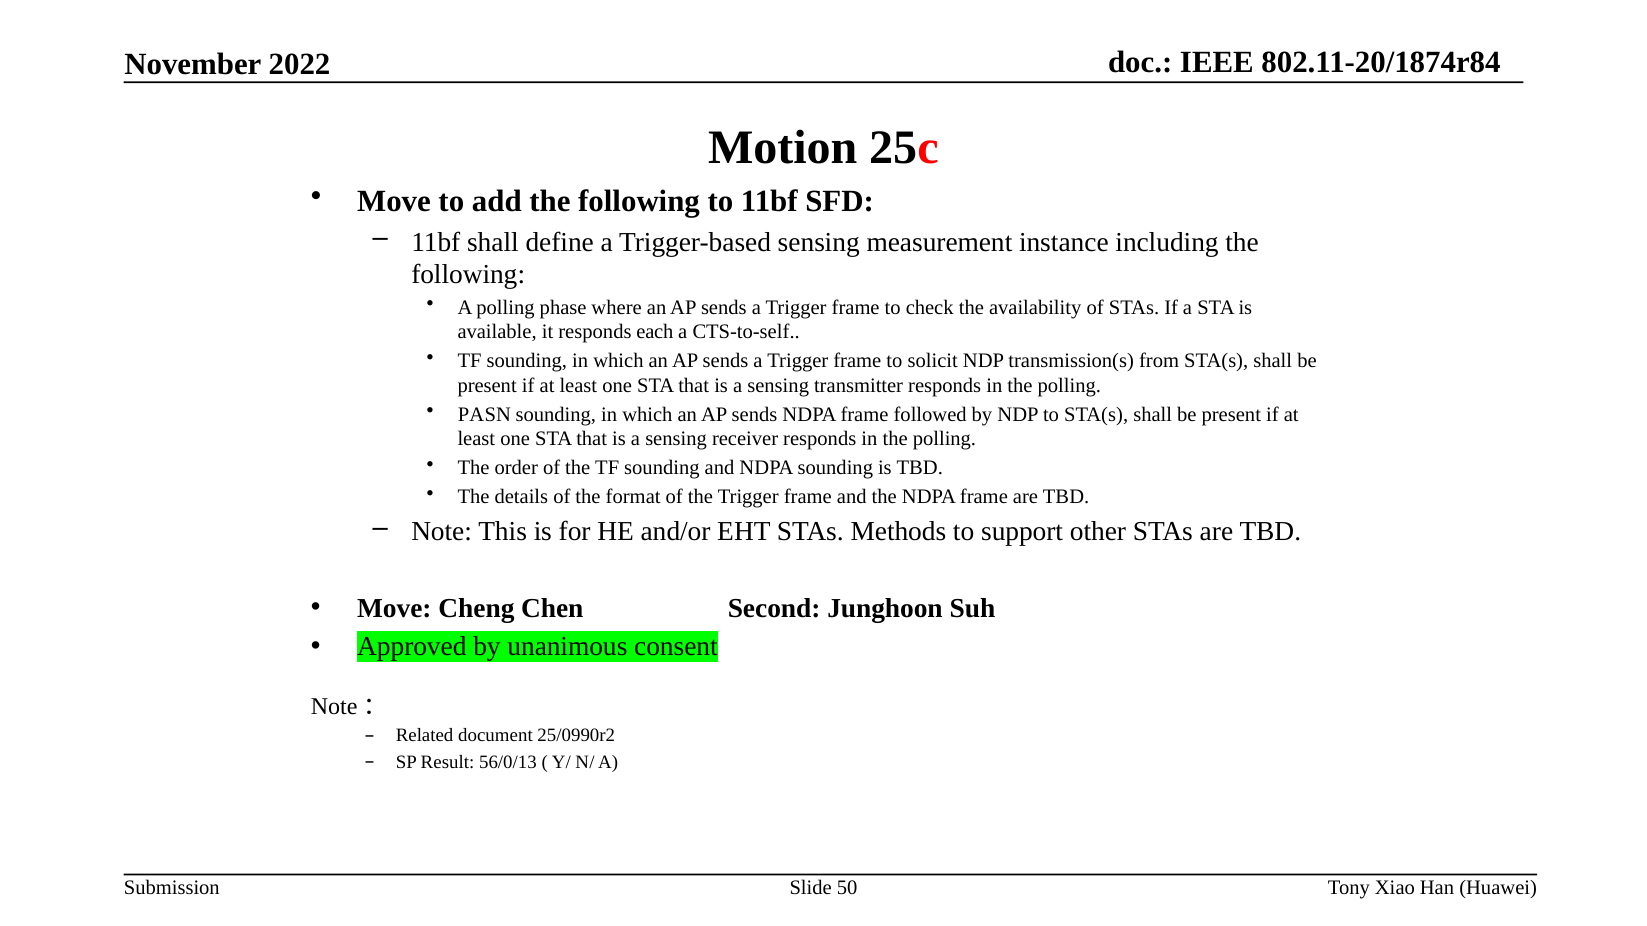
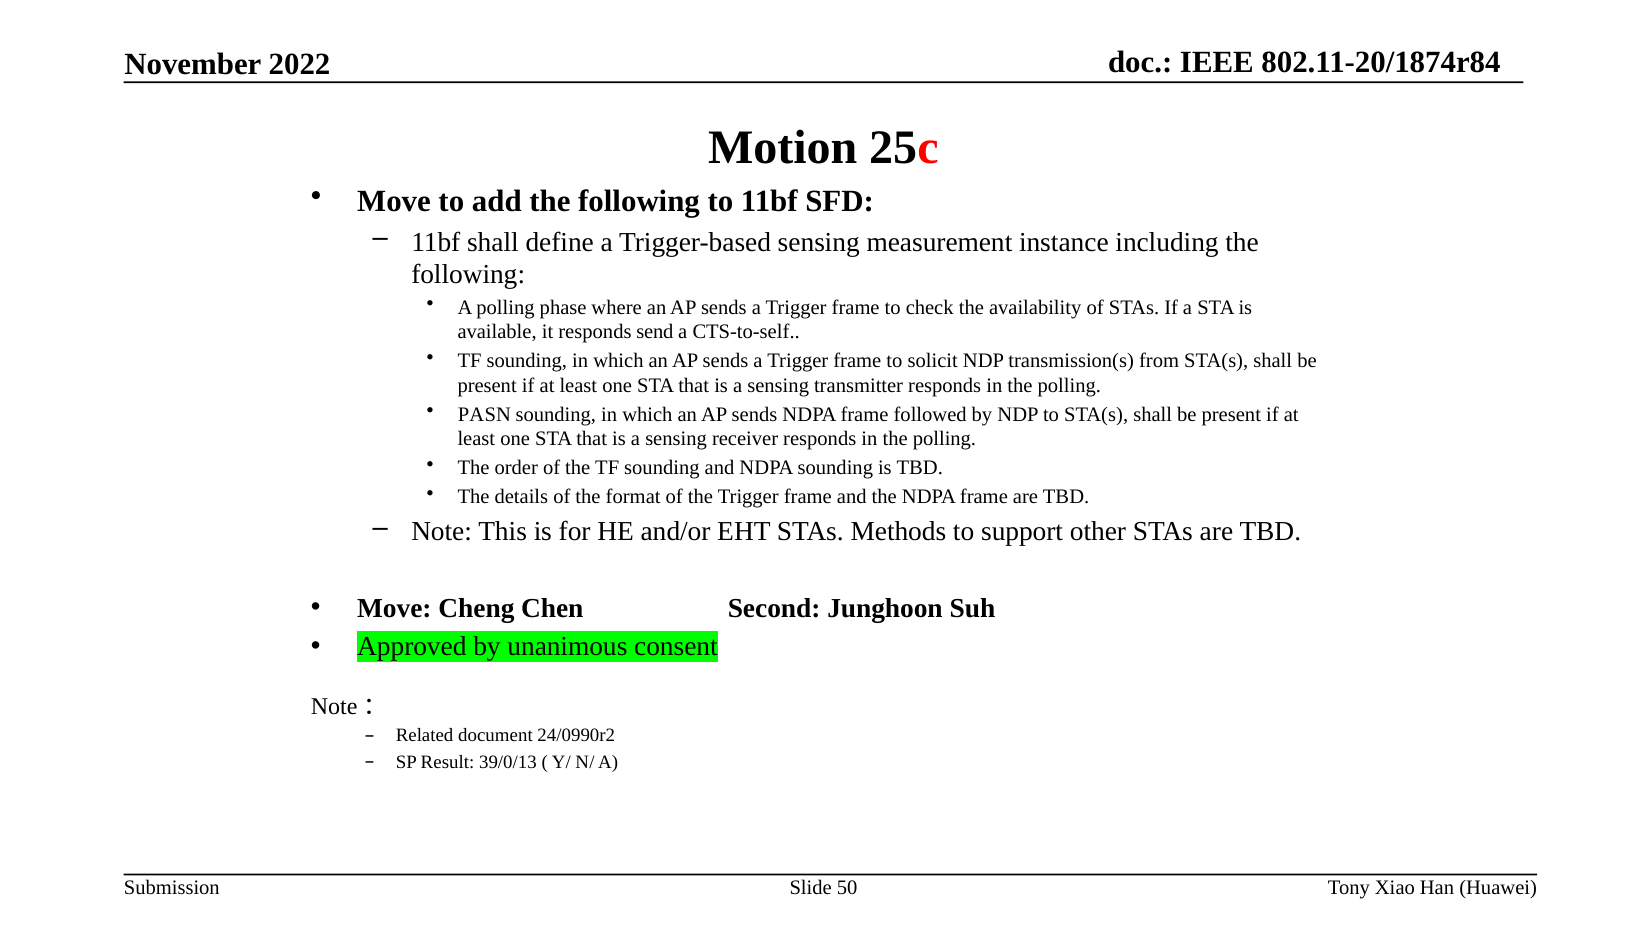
each: each -> send
25/0990r2: 25/0990r2 -> 24/0990r2
56/0/13: 56/0/13 -> 39/0/13
